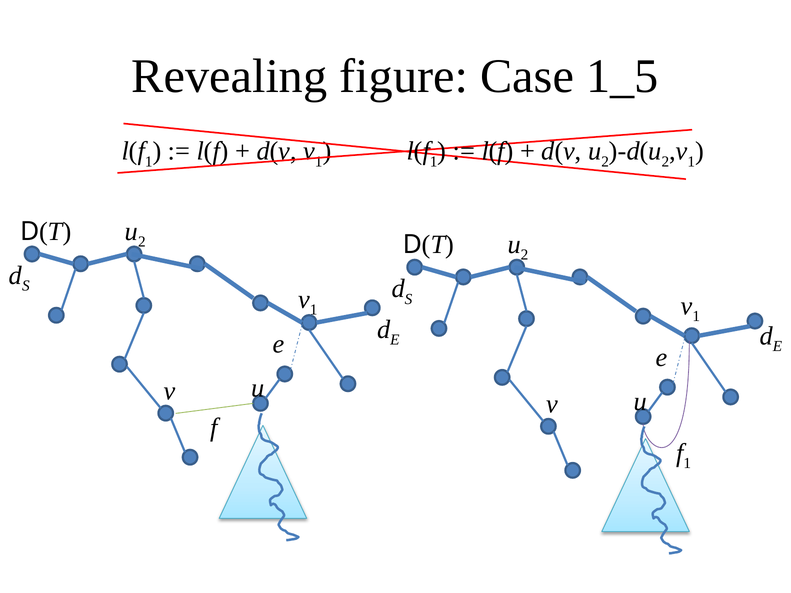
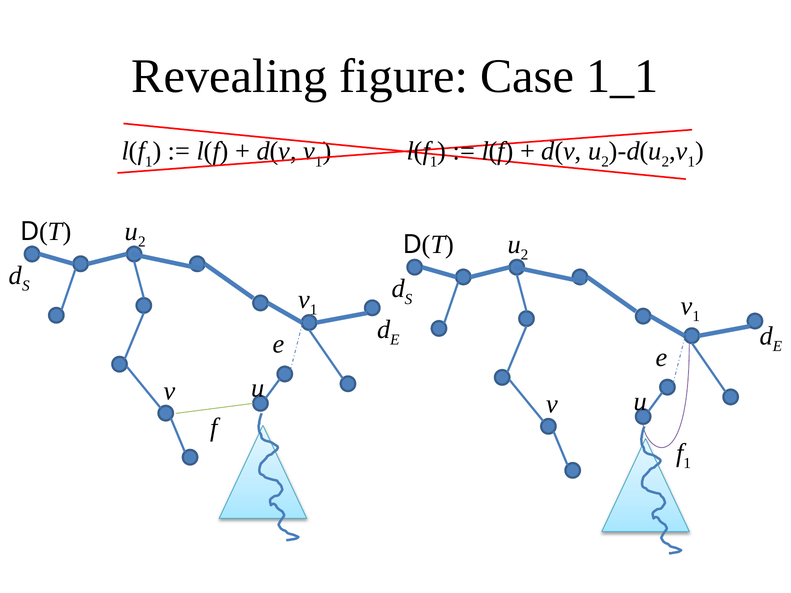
1_5: 1_5 -> 1_1
